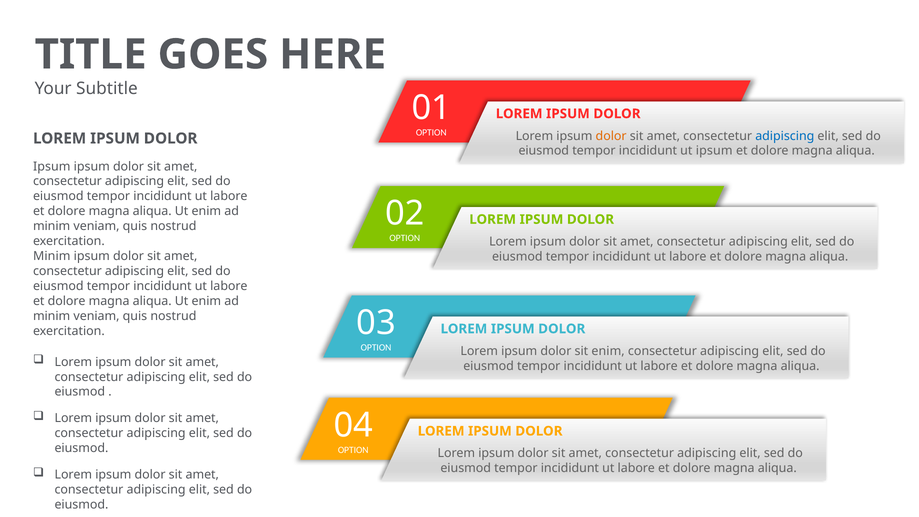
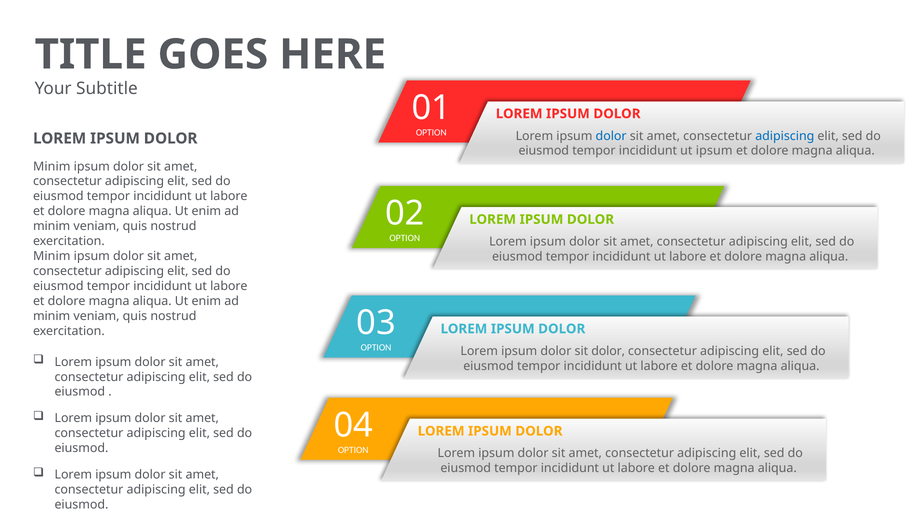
dolor at (611, 136) colour: orange -> blue
Ipsum at (52, 166): Ipsum -> Minim
sit enim: enim -> dolor
